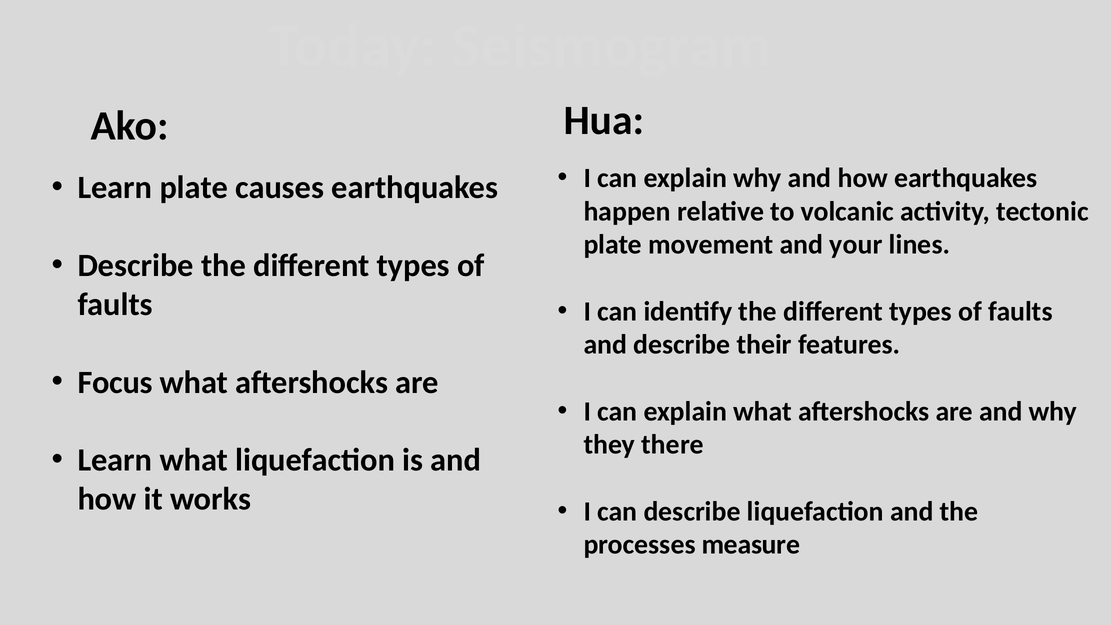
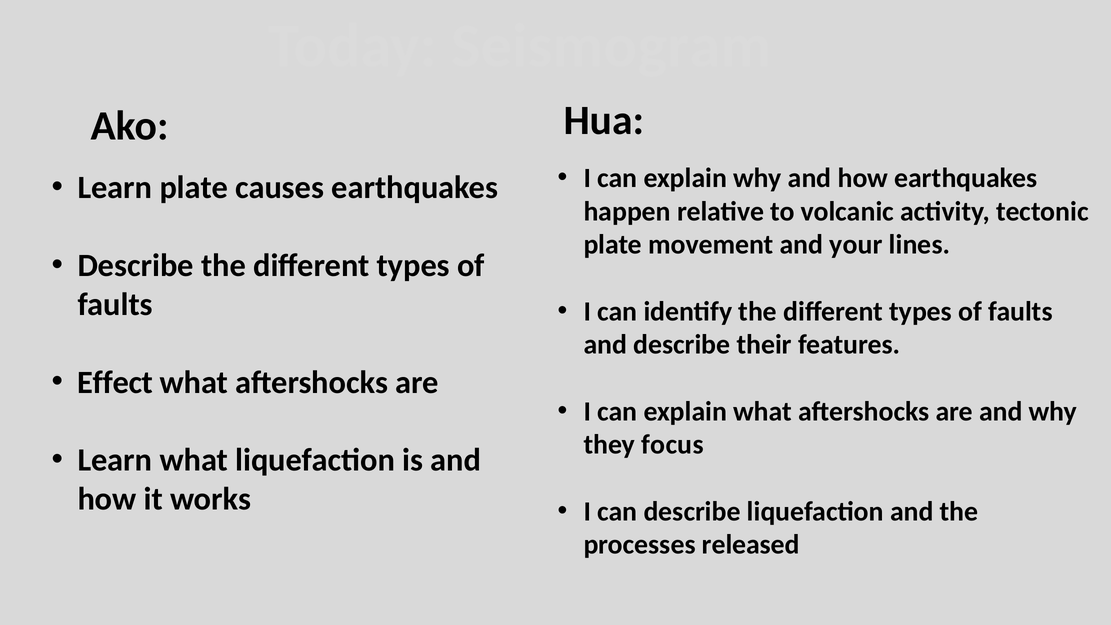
Focus: Focus -> Effect
there: there -> focus
measure: measure -> released
